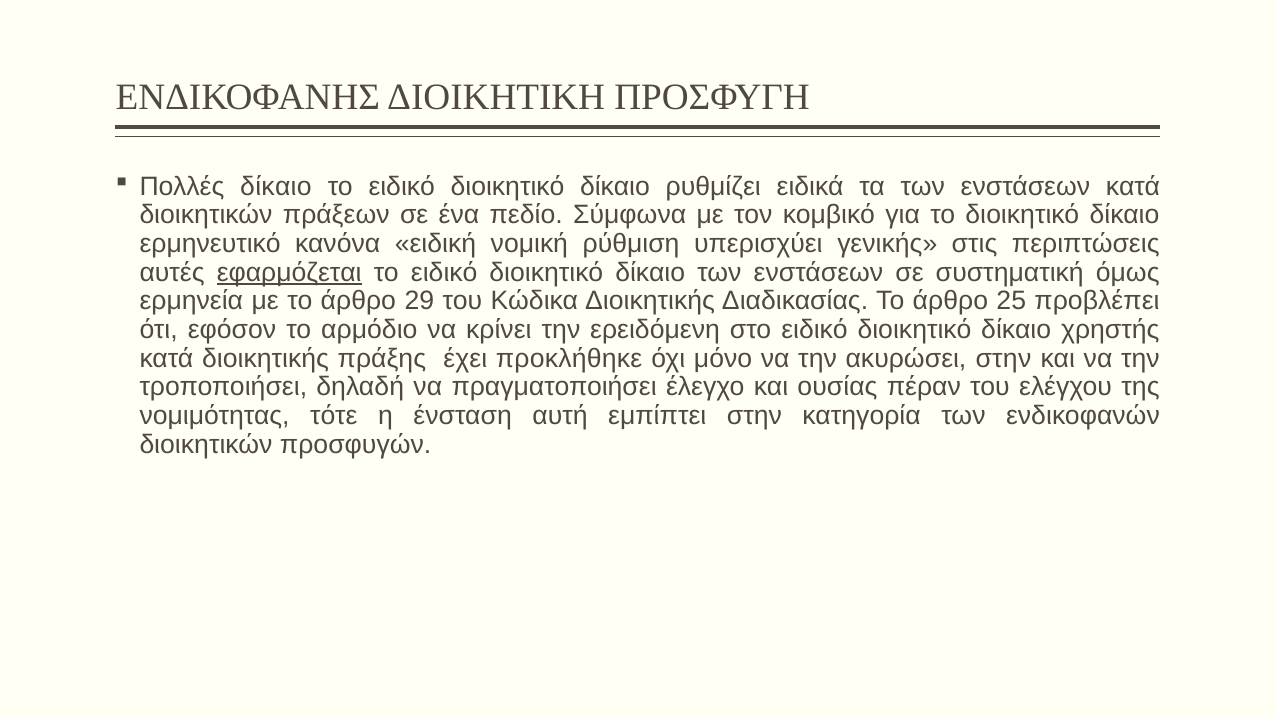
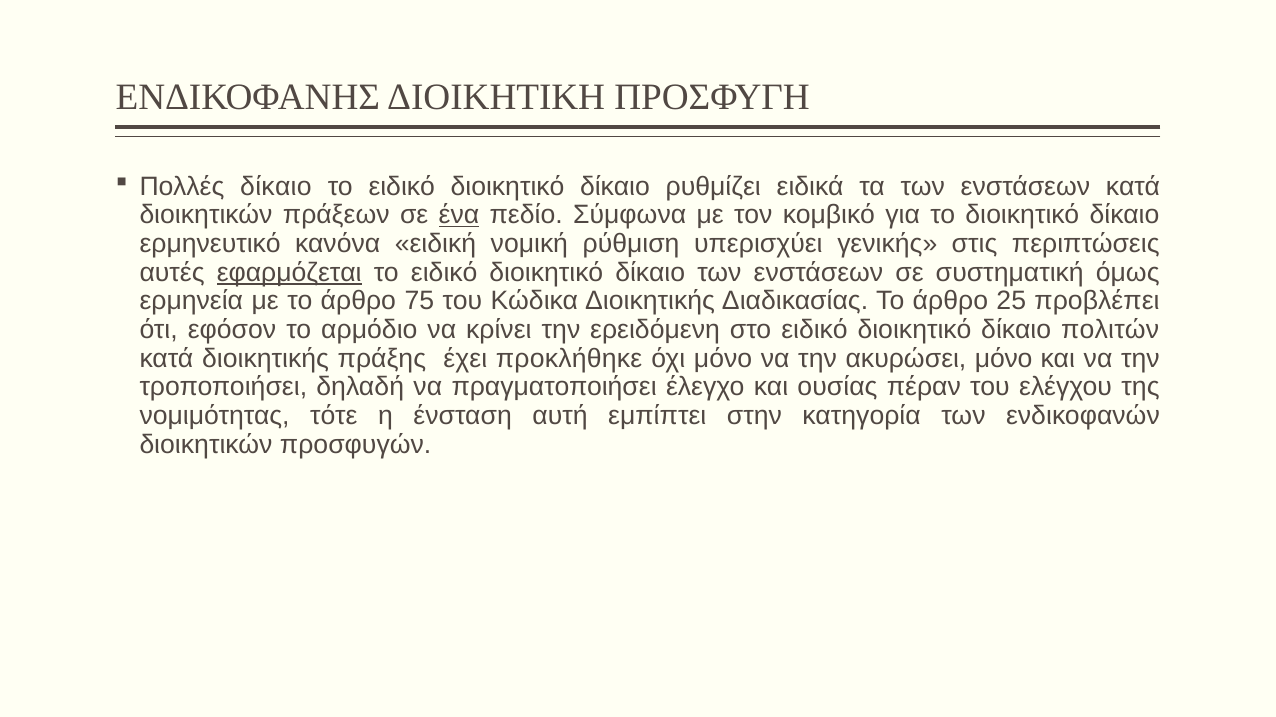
ένα underline: none -> present
29: 29 -> 75
χρηστής: χρηστής -> πολιτών
ακυρώσει στην: στην -> μόνο
